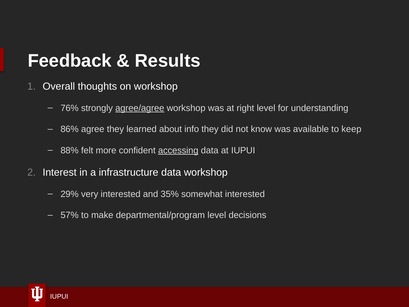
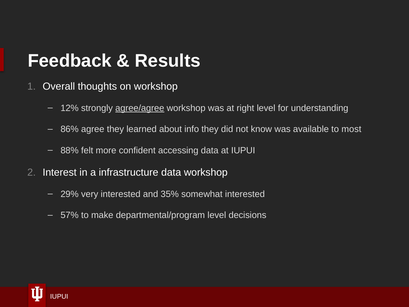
76%: 76% -> 12%
keep: keep -> most
accessing underline: present -> none
